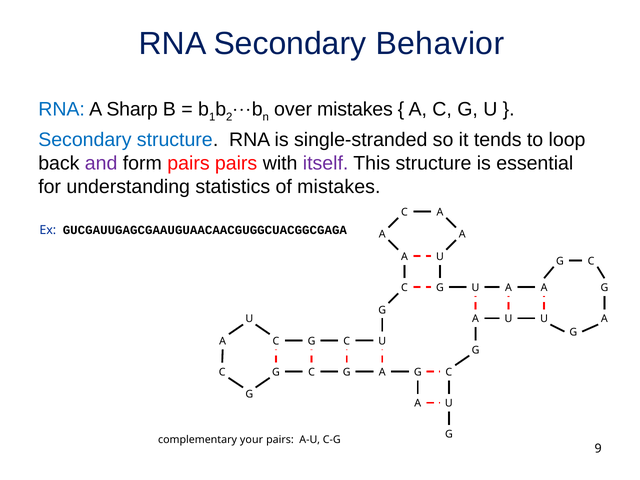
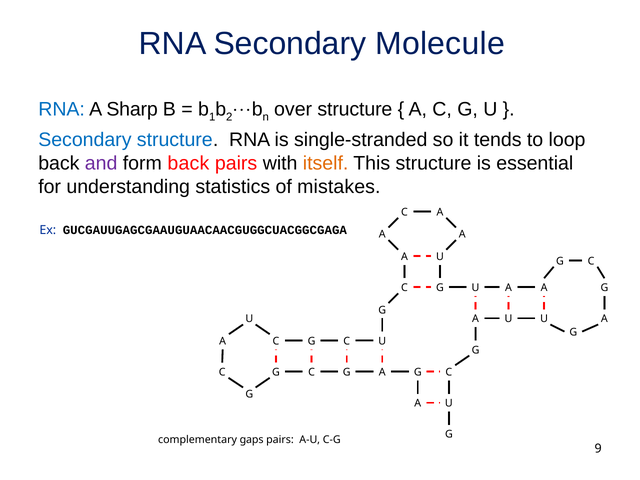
Behavior: Behavior -> Molecule
over mistakes: mistakes -> structure
form pairs: pairs -> back
itself colour: purple -> orange
your: your -> gaps
